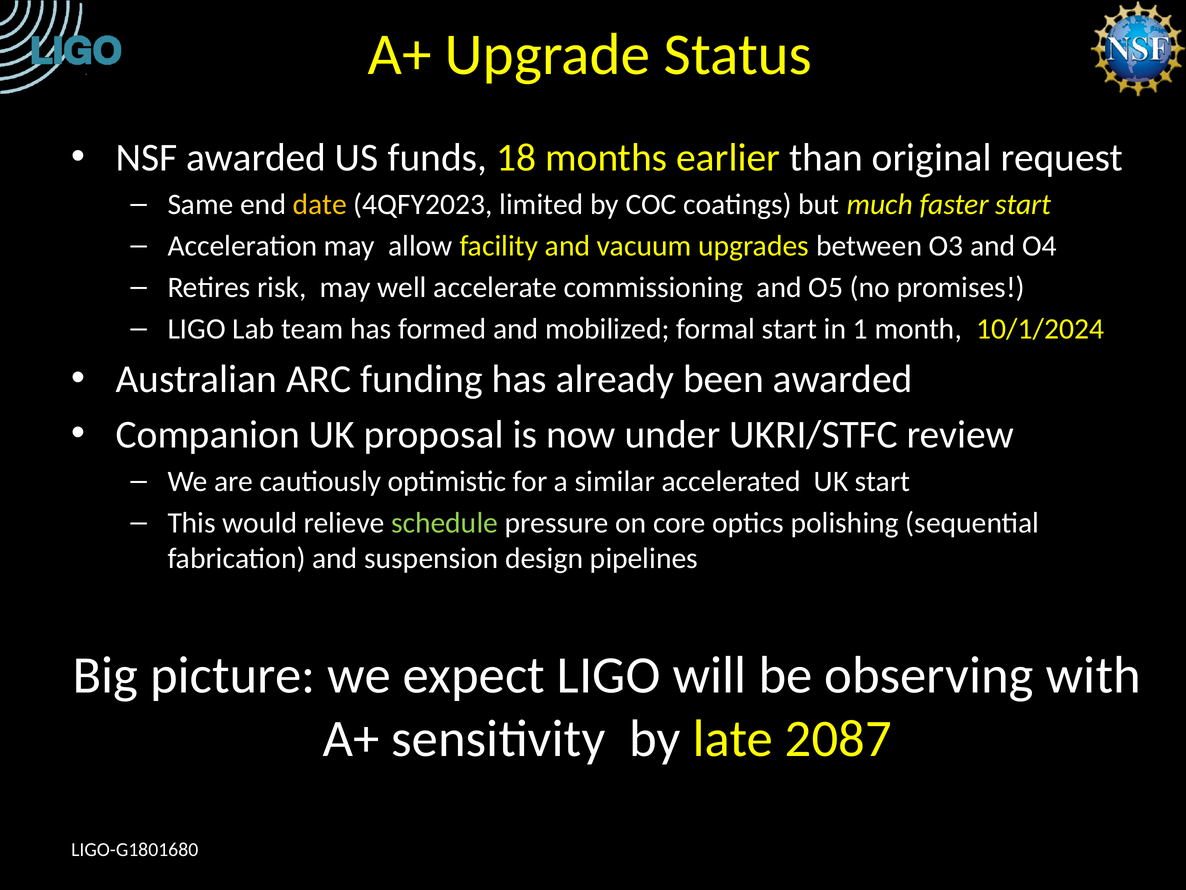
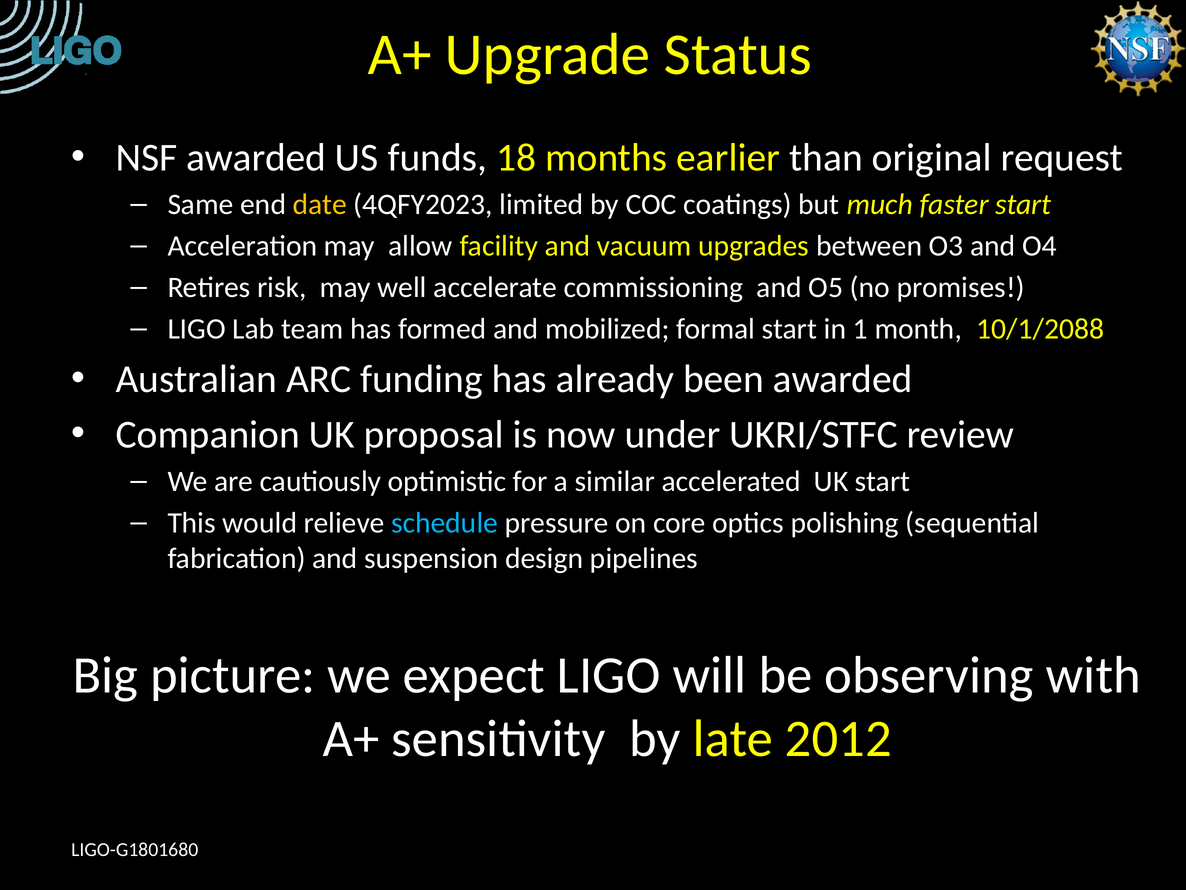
10/1/2024: 10/1/2024 -> 10/1/2088
schedule colour: light green -> light blue
2087: 2087 -> 2012
